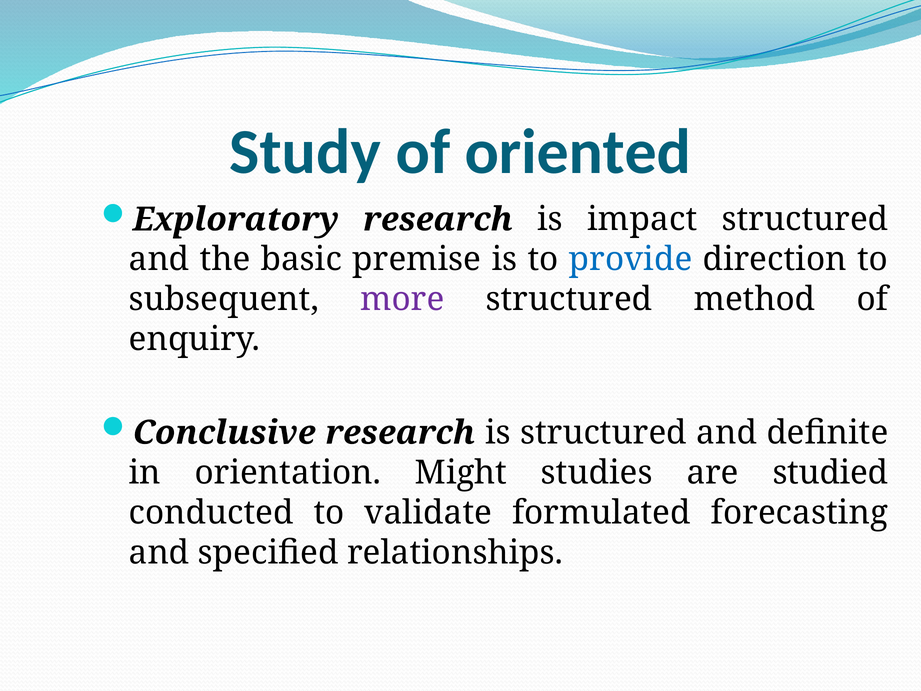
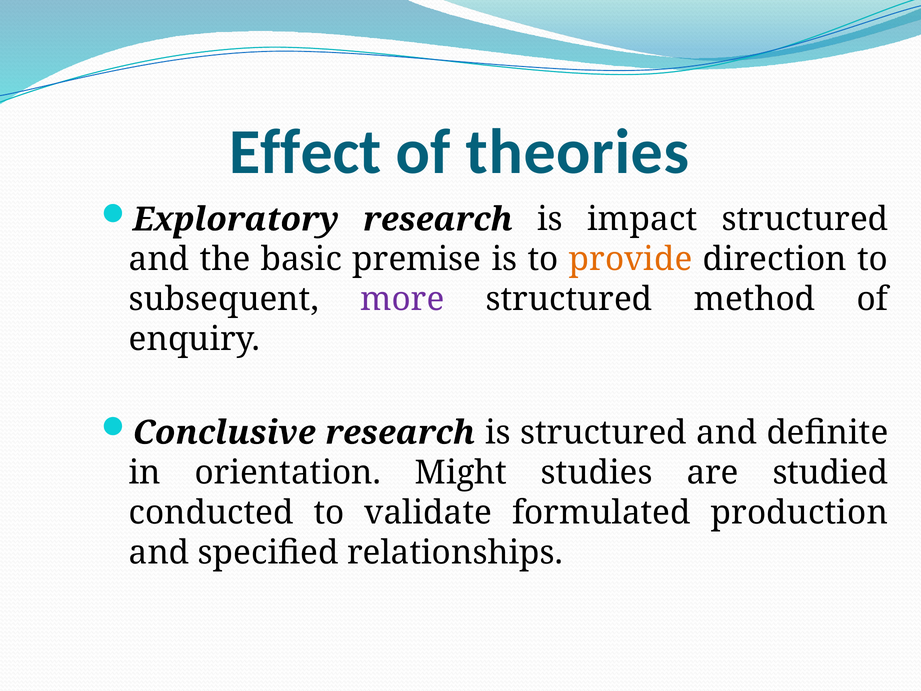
Study: Study -> Effect
oriented: oriented -> theories
provide colour: blue -> orange
forecasting: forecasting -> production
